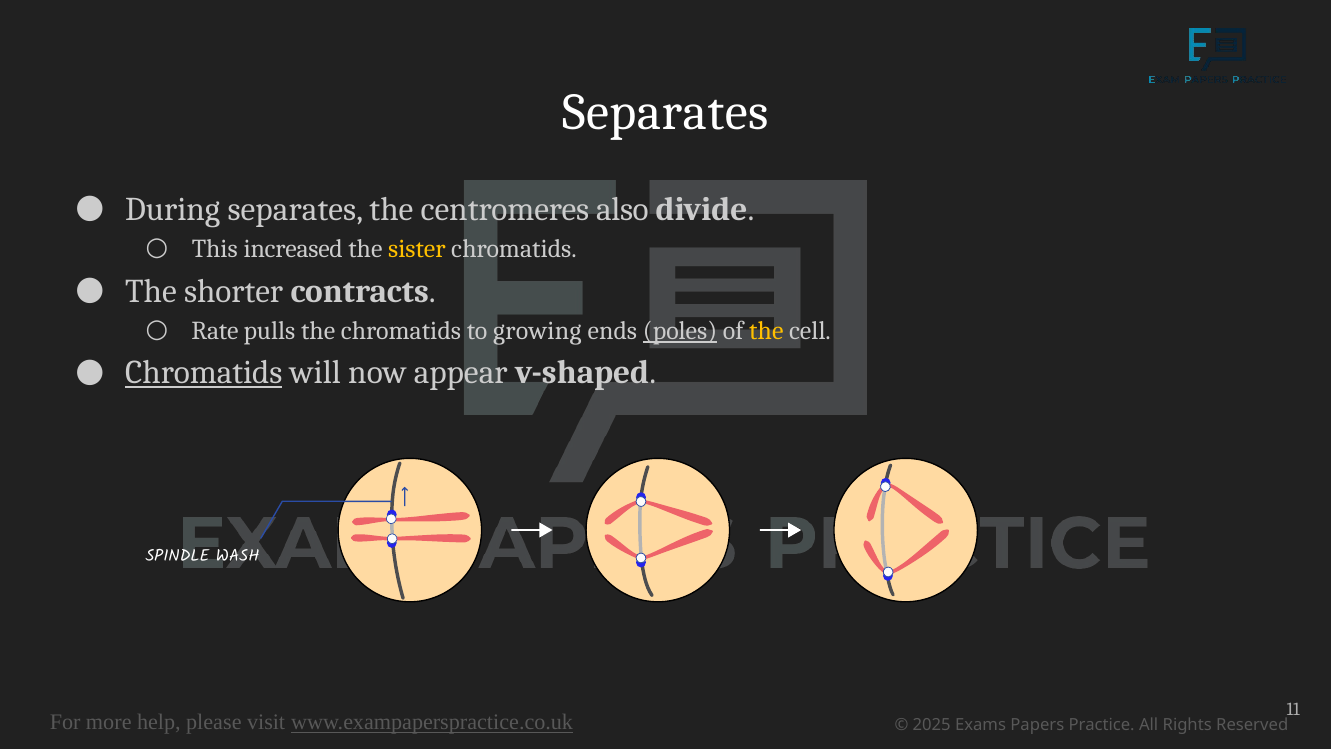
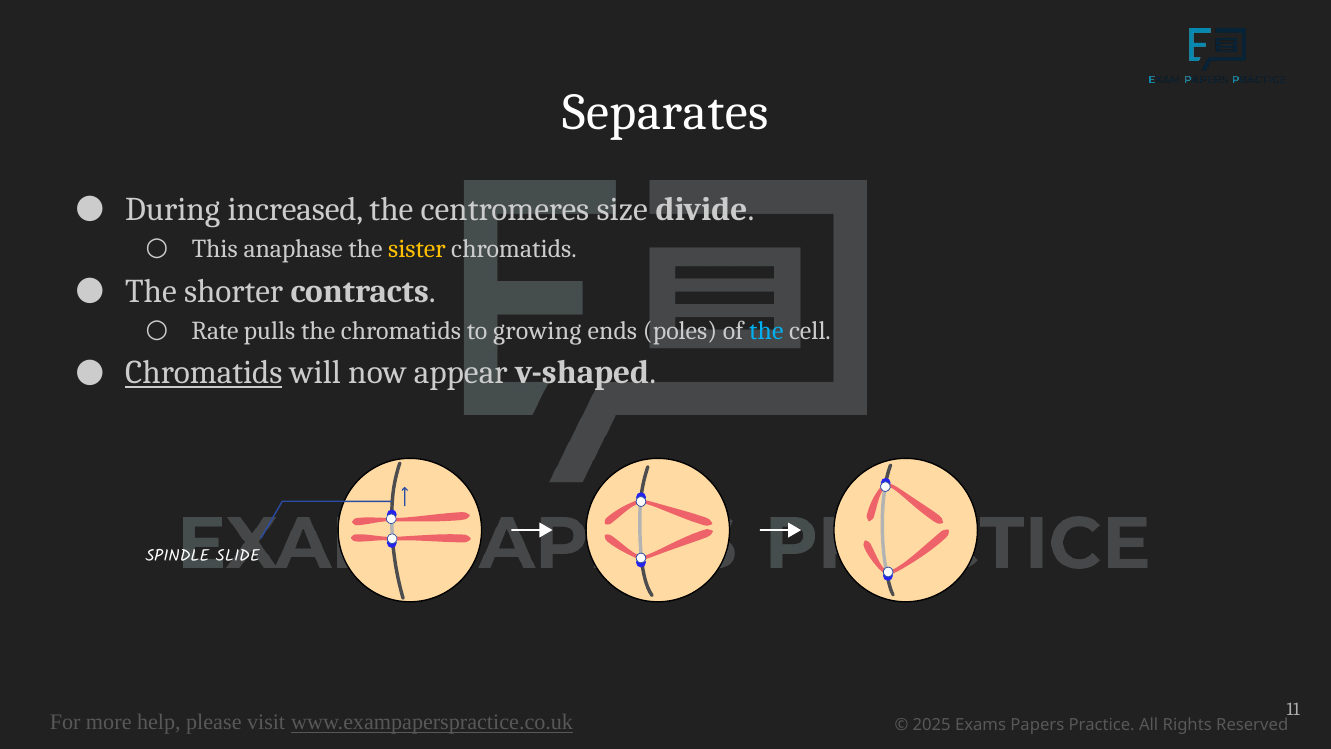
During separates: separates -> increased
also: also -> size
increased: increased -> anaphase
poles underline: present -> none
the at (766, 330) colour: yellow -> light blue
WASH: WASH -> SLIDE
